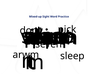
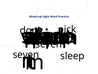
arwm at (26, 54): arwm -> seven
